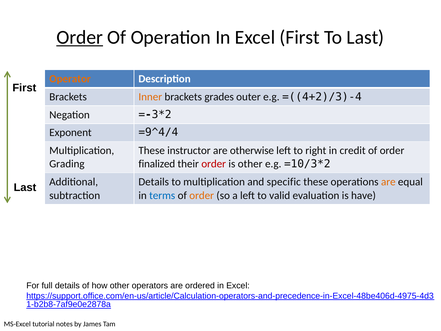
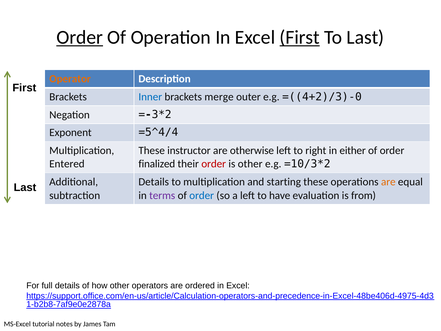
First at (300, 37) underline: none -> present
Inner colour: orange -> blue
grades: grades -> merge
=((4+2)/3)-4: =((4+2)/3)-4 -> =((4+2)/3)-0
=9^4/4: =9^4/4 -> =5^4/4
credit: credit -> either
Grading: Grading -> Entered
specific: specific -> starting
terms colour: blue -> purple
order at (202, 195) colour: orange -> blue
valid: valid -> have
have: have -> from
